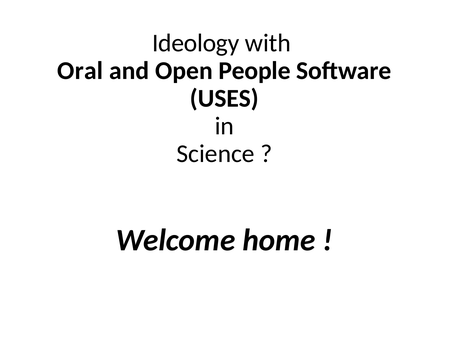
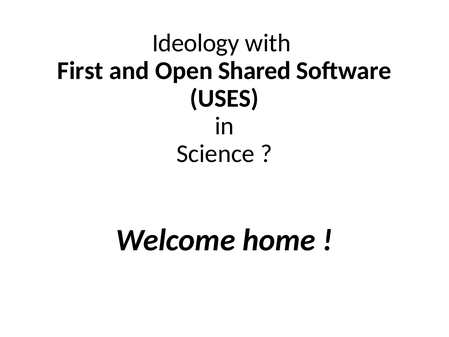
Oral: Oral -> First
People: People -> Shared
